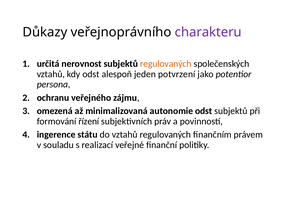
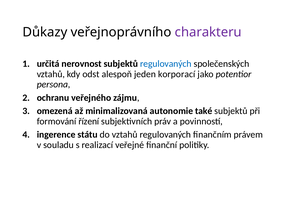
regulovaných at (166, 64) colour: orange -> blue
potvrzení: potvrzení -> korporací
autonomie odst: odst -> také
